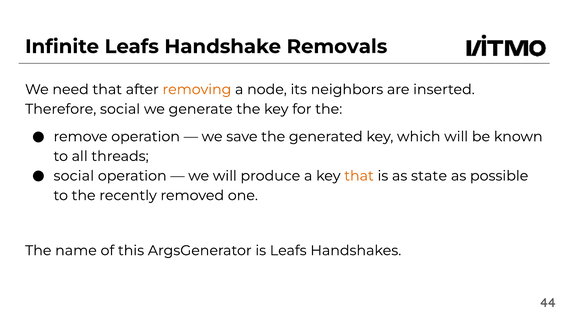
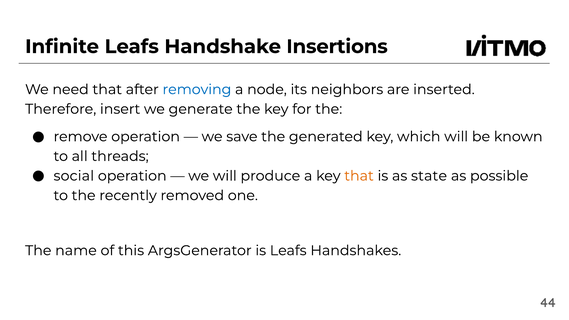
Removals: Removals -> Insertions
removing colour: orange -> blue
Therefore social: social -> insert
